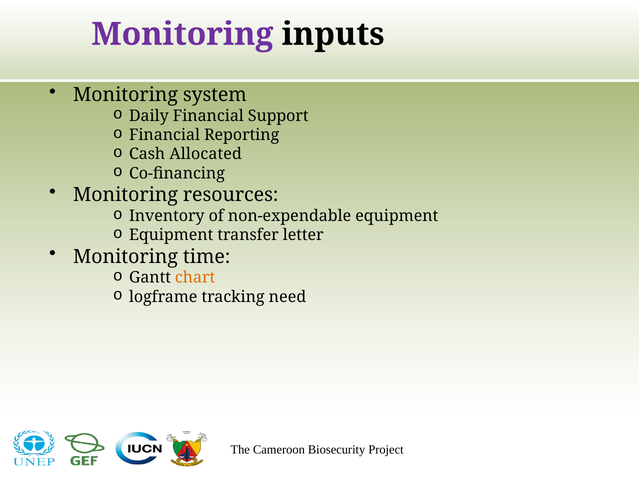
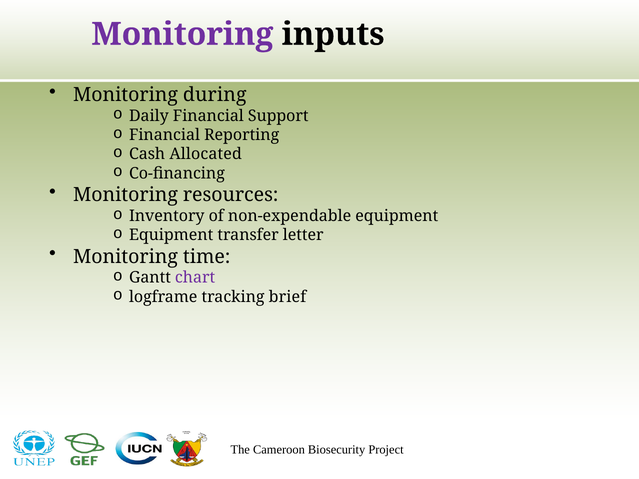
system: system -> during
chart colour: orange -> purple
need: need -> brief
